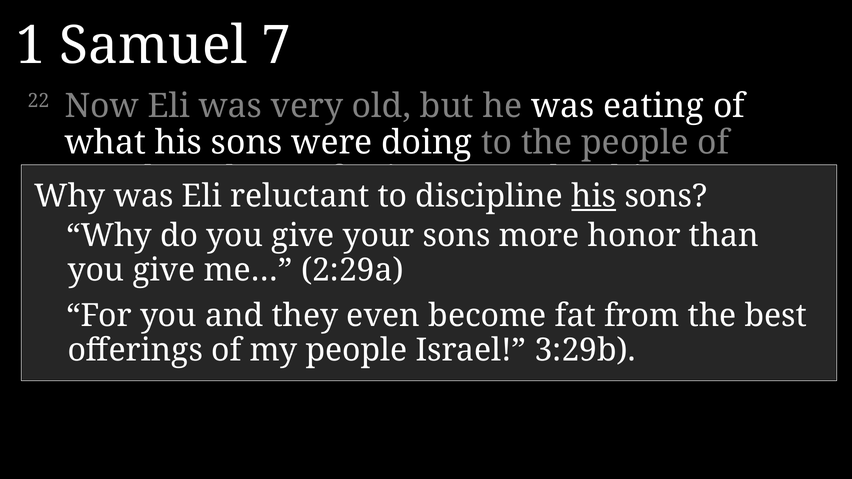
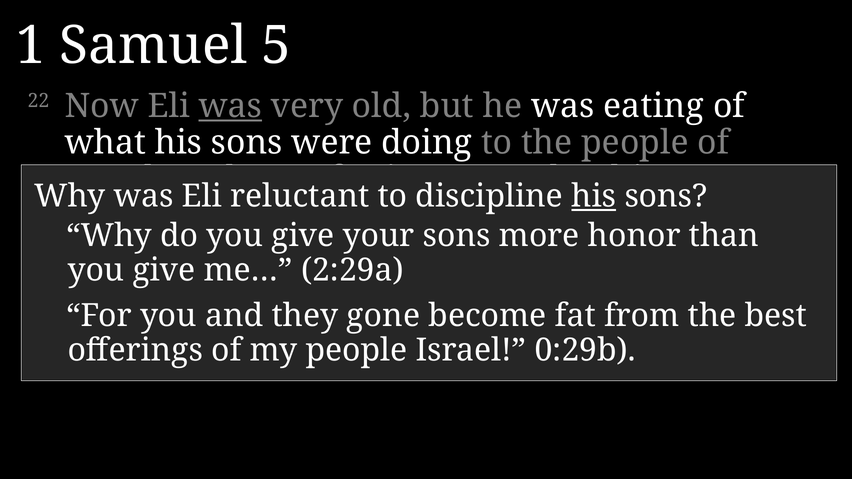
7: 7 -> 5
was at (230, 106) underline: none -> present
even: even -> gone
3:29b: 3:29b -> 0:29b
